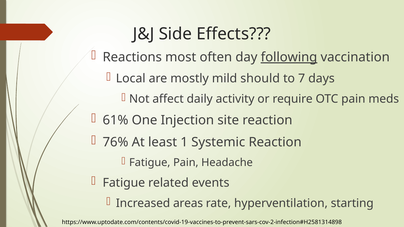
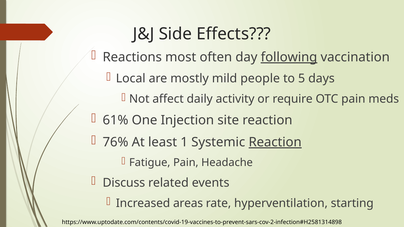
should: should -> people
7: 7 -> 5
Reaction at (275, 142) underline: none -> present
Fatigue at (124, 183): Fatigue -> Discuss
